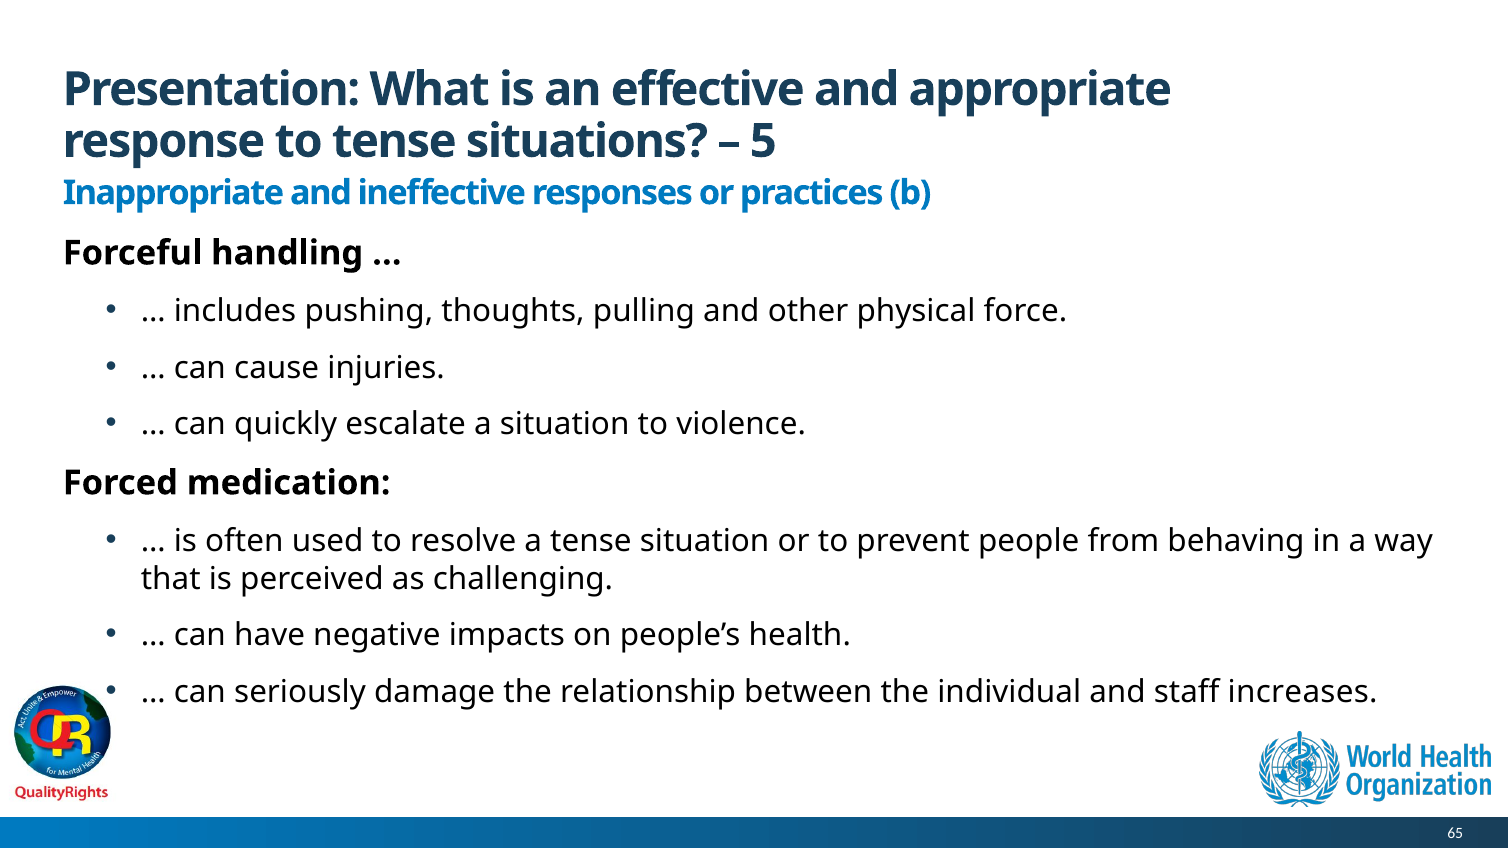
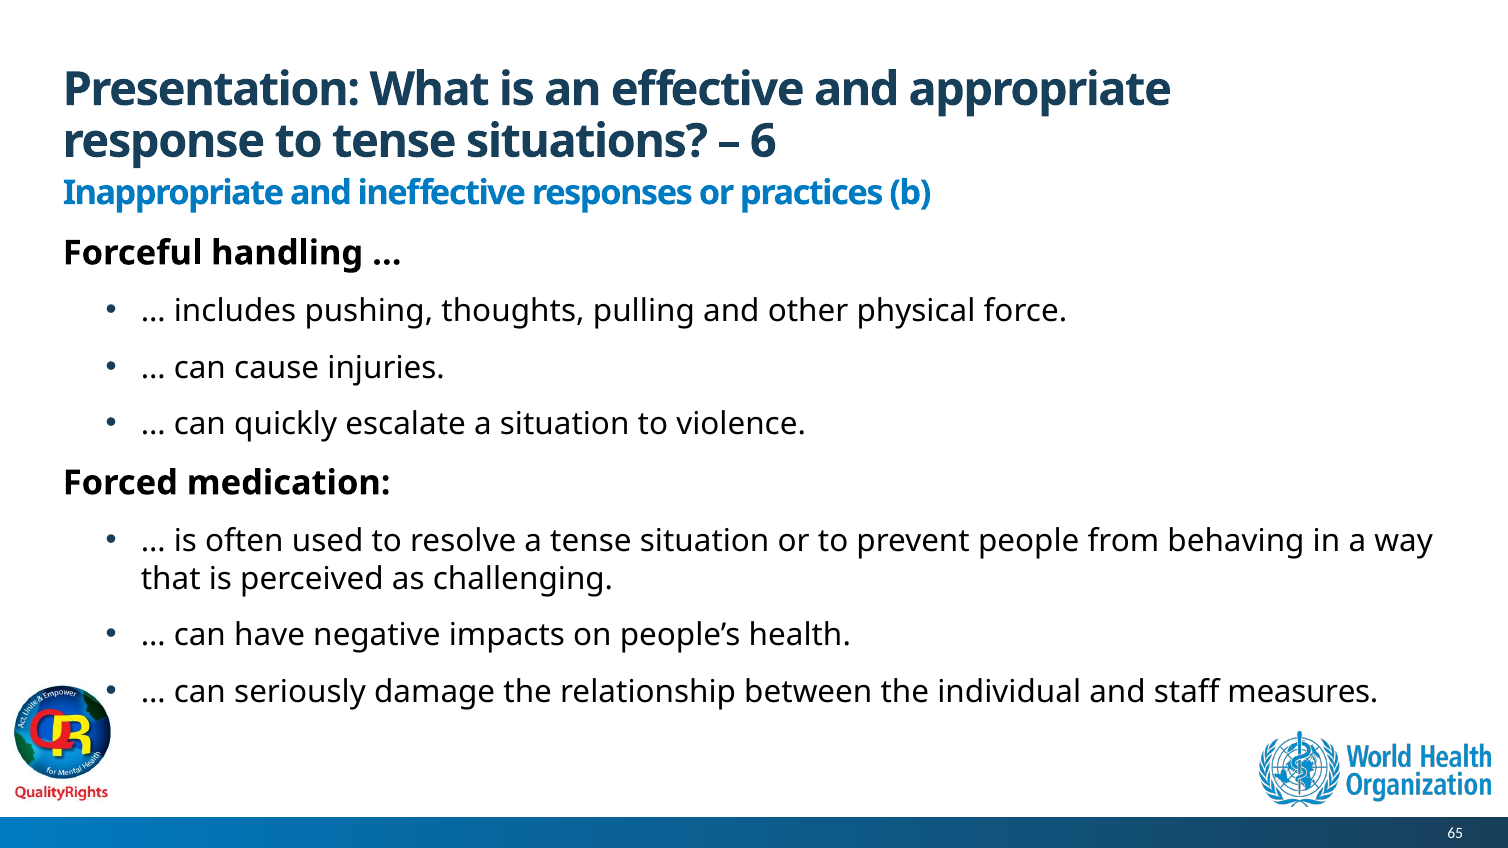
5: 5 -> 6
increases: increases -> measures
